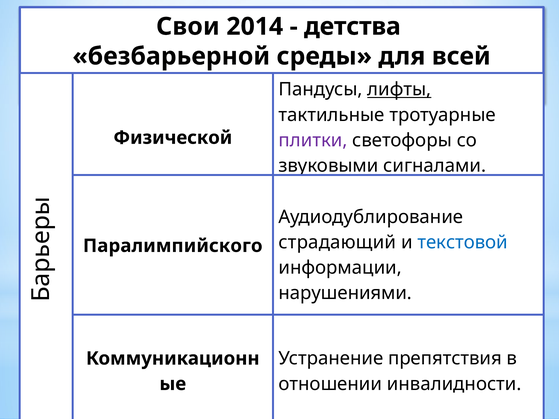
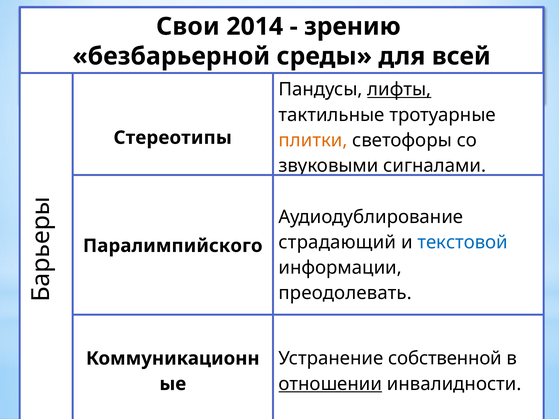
детства: детства -> зрению
Физической: Физической -> Стереотипы
плитки colour: purple -> orange
нарушениями: нарушениями -> преодолевать
препятствия: препятствия -> собственной
отношении underline: none -> present
